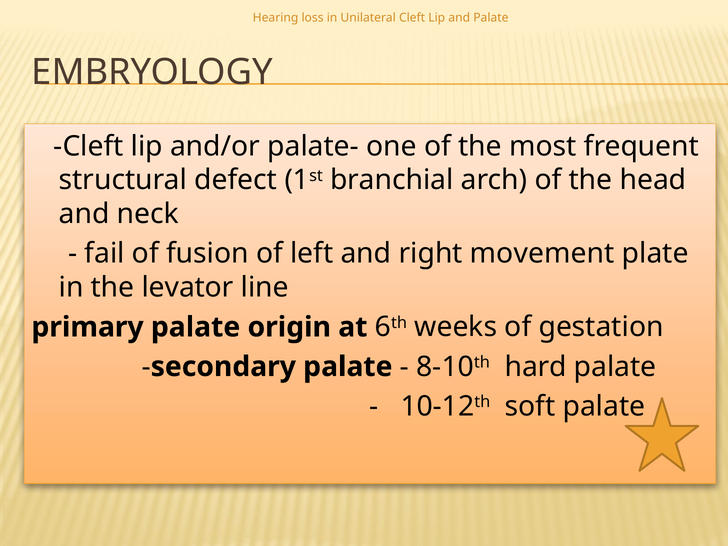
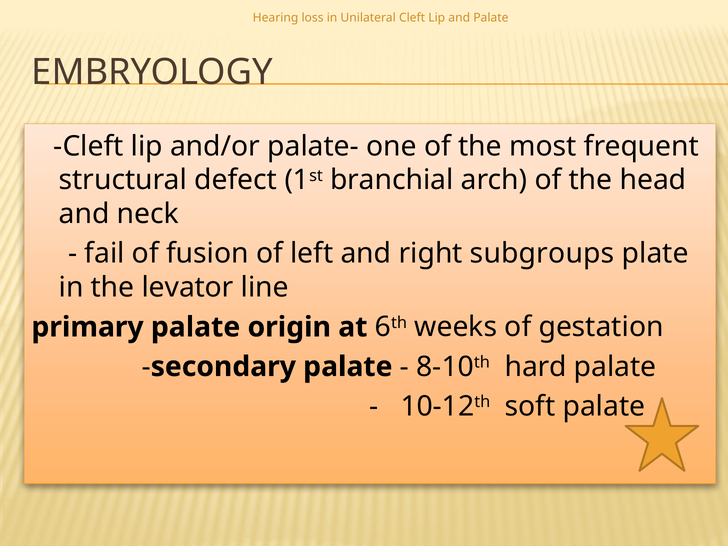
movement: movement -> subgroups
